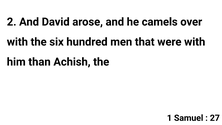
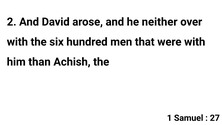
camels: camels -> neither
